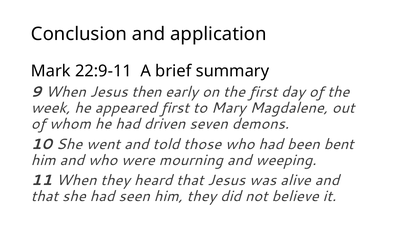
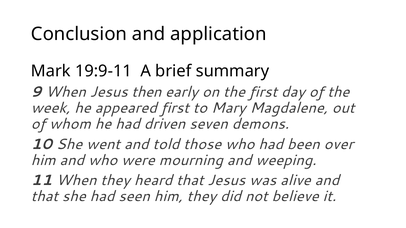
22:9-11: 22:9-11 -> 19:9-11
bent: bent -> over
